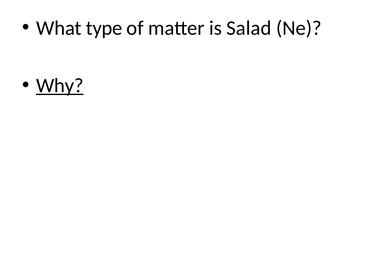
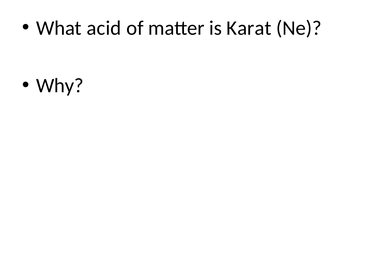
type: type -> acid
Salad: Salad -> Karat
Why underline: present -> none
